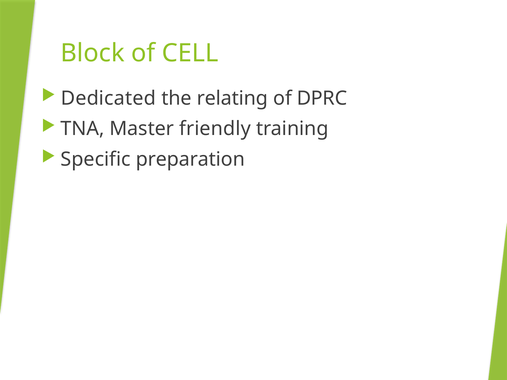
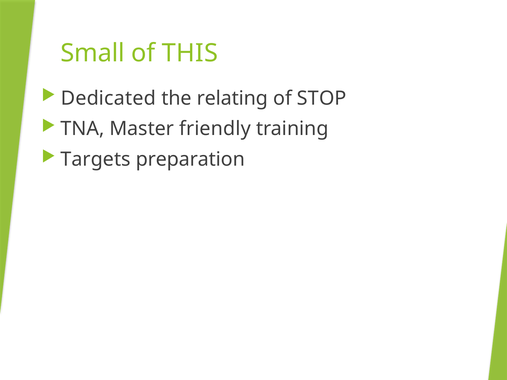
Block: Block -> Small
CELL: CELL -> THIS
DPRC: DPRC -> STOP
Specific: Specific -> Targets
